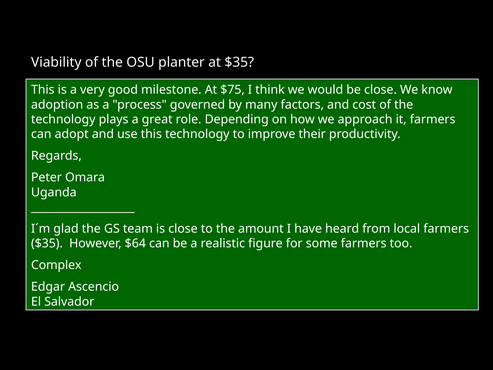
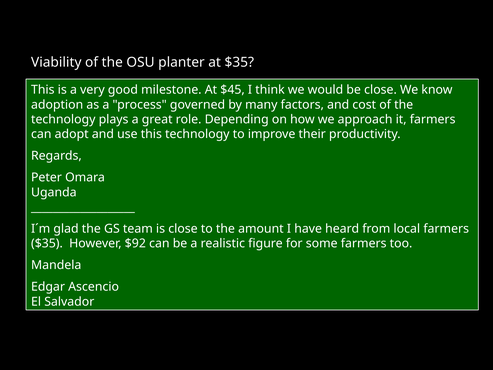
$75: $75 -> $45
$64: $64 -> $92
Complex: Complex -> Mandela
